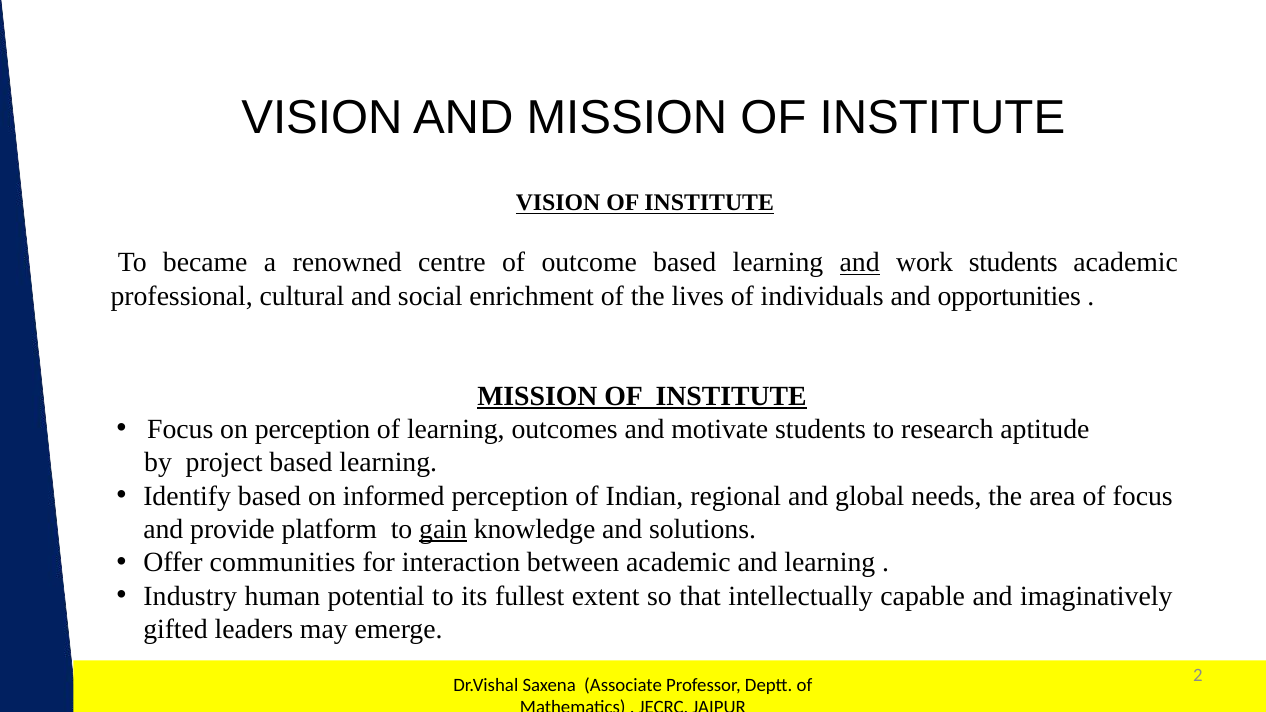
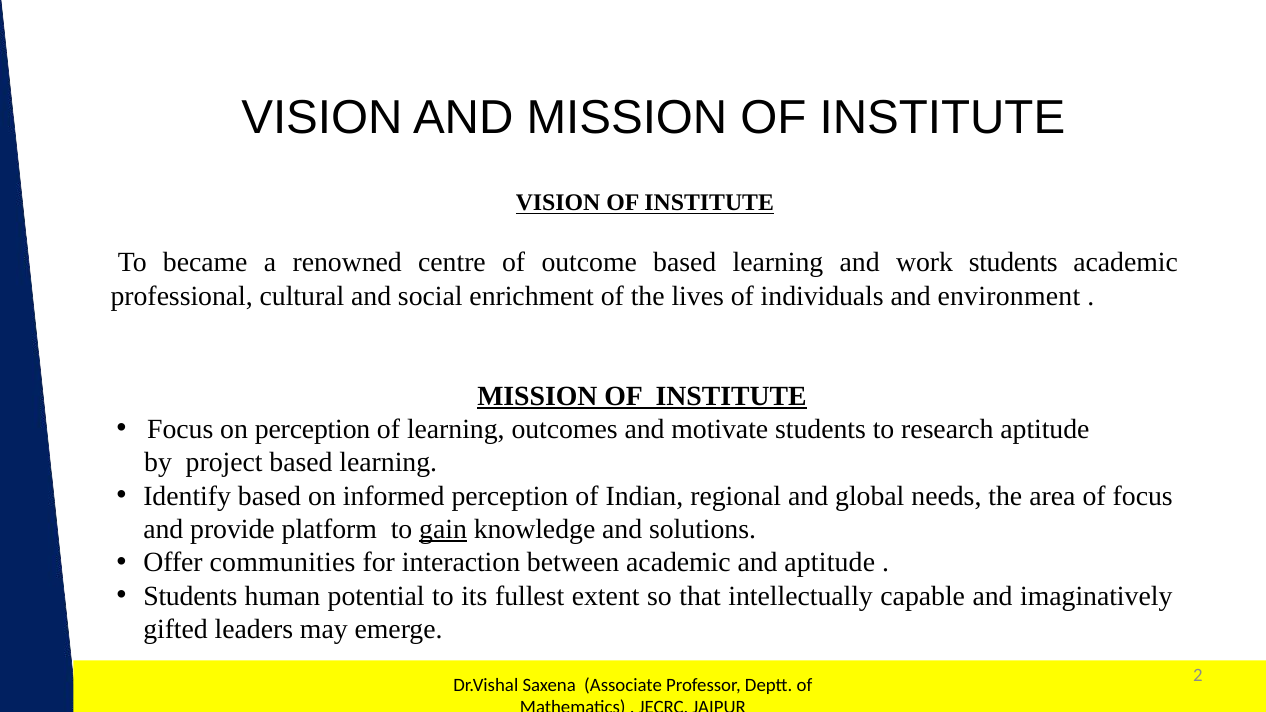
and at (860, 263) underline: present -> none
opportunities: opportunities -> environment
and learning: learning -> aptitude
Industry at (190, 596): Industry -> Students
